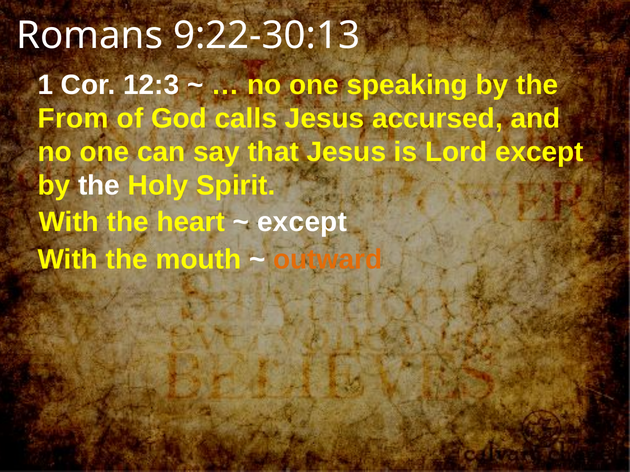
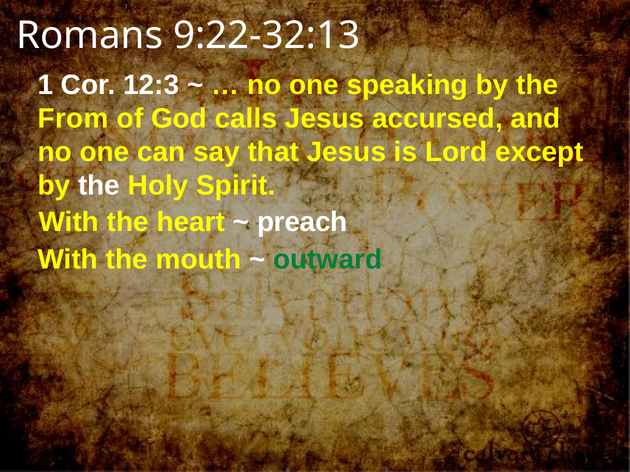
9:22-30:13: 9:22-30:13 -> 9:22-32:13
except at (302, 222): except -> preach
outward colour: orange -> green
